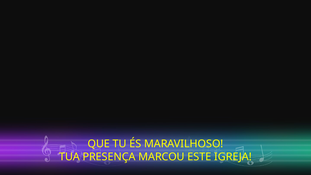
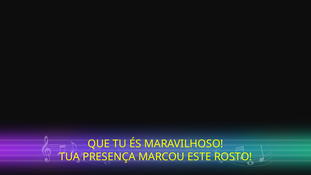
IGREJA: IGREJA -> ROSTO
